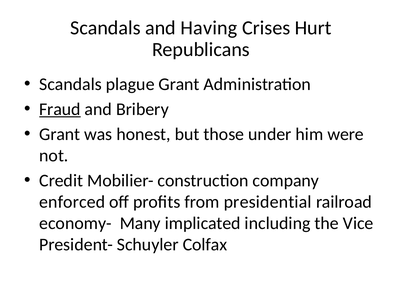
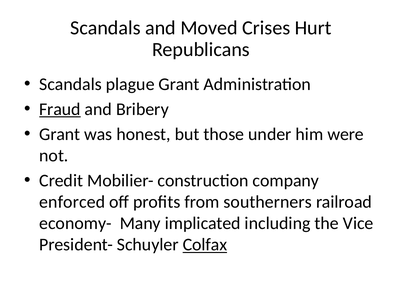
Having: Having -> Moved
presidential: presidential -> southerners
Colfax underline: none -> present
